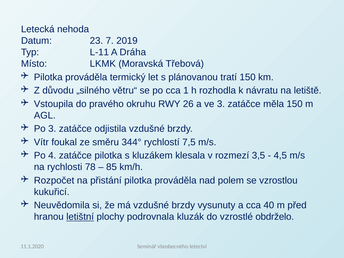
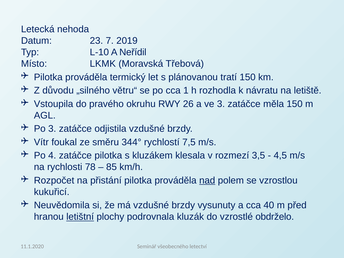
L-11: L-11 -> L-10
Dráha: Dráha -> Neřídil
nad underline: none -> present
